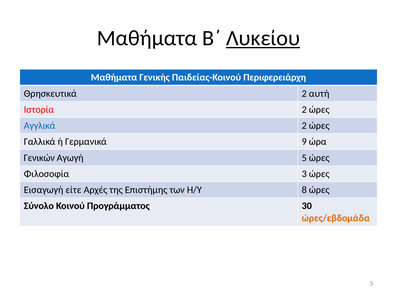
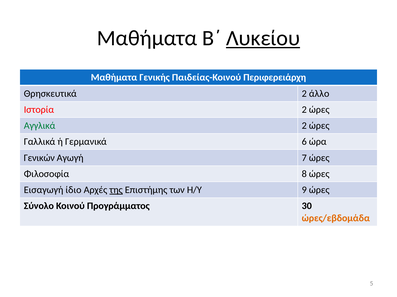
αυτή: αυτή -> άλλο
Αγγλικά colour: blue -> green
9: 9 -> 6
Αγωγή 5: 5 -> 7
3: 3 -> 8
είτε: είτε -> ίδιο
της underline: none -> present
8: 8 -> 9
